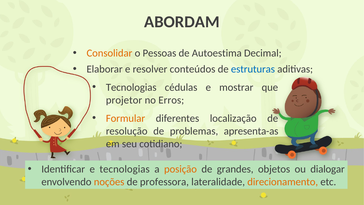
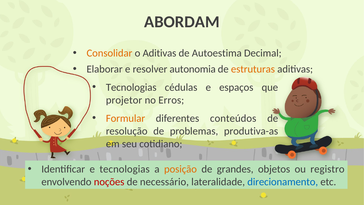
o Pessoas: Pessoas -> Aditivas
conteúdos: conteúdos -> autonomia
estruturas colour: blue -> orange
mostrar: mostrar -> espaços
localização: localização -> conteúdos
apresenta-as: apresenta-as -> produtiva-as
dialogar: dialogar -> registro
noções colour: orange -> red
professora: professora -> necessário
direcionamento colour: orange -> blue
